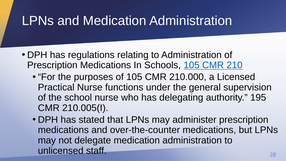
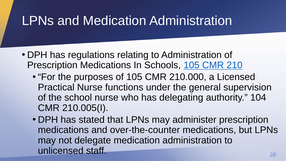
195: 195 -> 104
